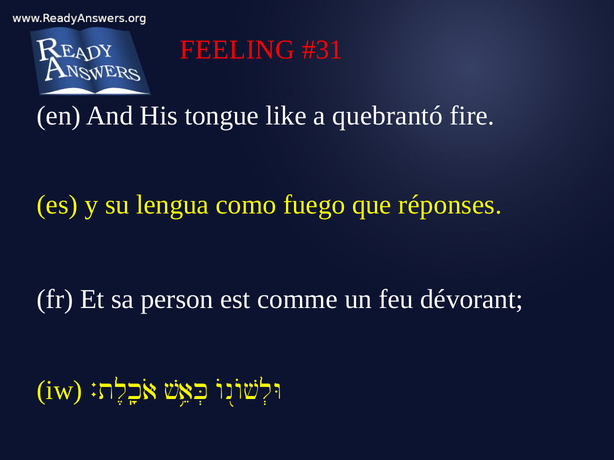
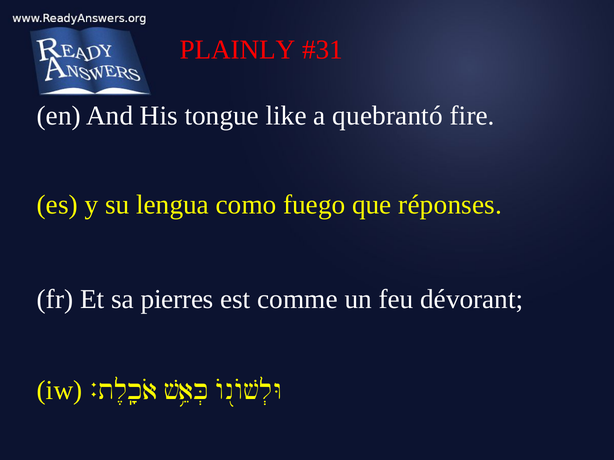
FEELING: FEELING -> PLAINLY
person: person -> pierres
